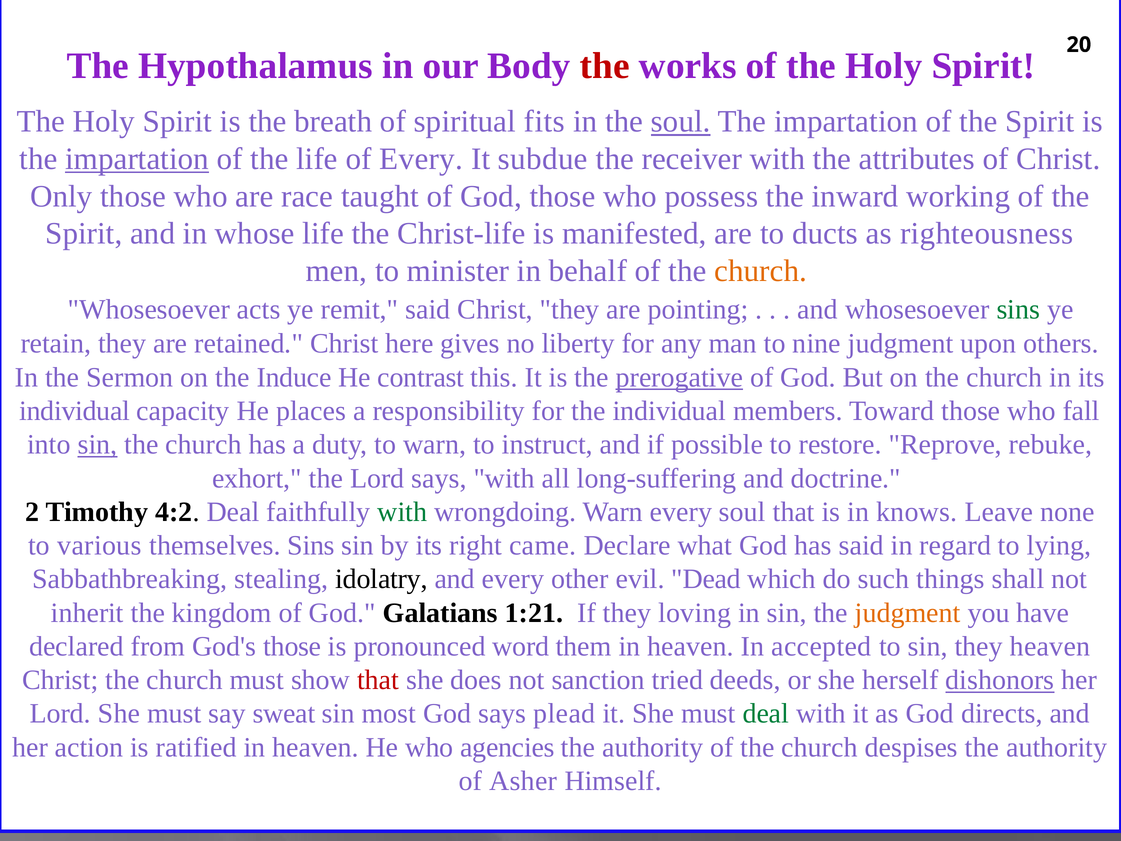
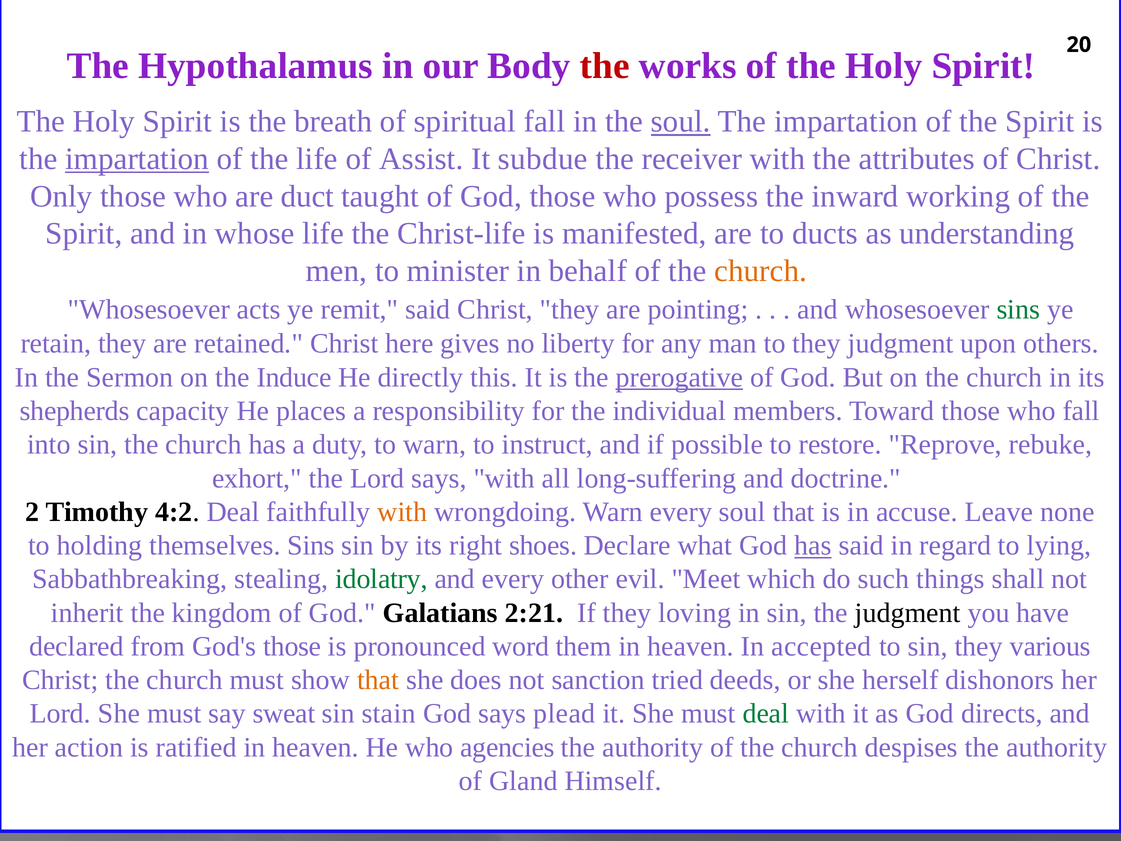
spiritual fits: fits -> fall
of Every: Every -> Assist
race: race -> duct
righteousness: righteousness -> understanding
to nine: nine -> they
contrast: contrast -> directly
individual at (75, 411): individual -> shepherds
sin at (97, 444) underline: present -> none
with at (402, 512) colour: green -> orange
knows: knows -> accuse
various: various -> holding
came: came -> shoes
has at (813, 545) underline: none -> present
idolatry colour: black -> green
Dead: Dead -> Meet
1:21: 1:21 -> 2:21
judgment at (908, 613) colour: orange -> black
they heaven: heaven -> various
that at (378, 680) colour: red -> orange
dishonors underline: present -> none
most: most -> stain
Asher: Asher -> Gland
